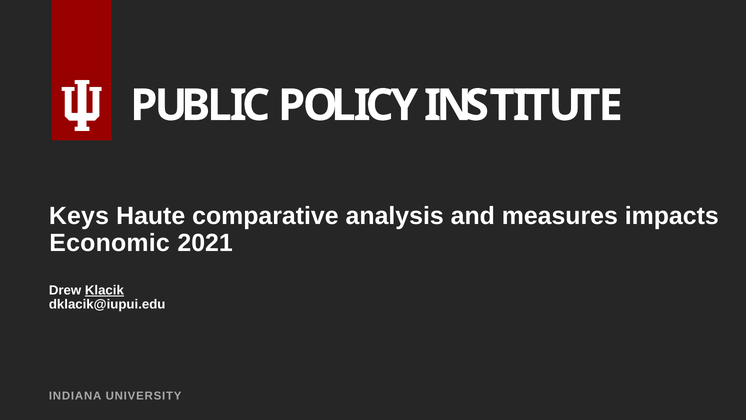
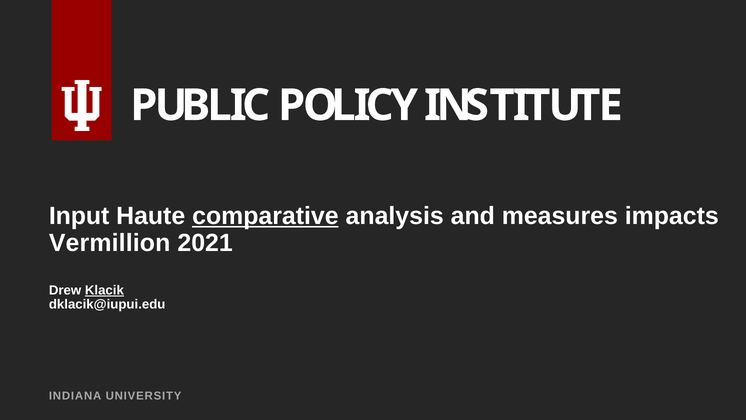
Keys: Keys -> Input
comparative underline: none -> present
Economic: Economic -> Vermillion
